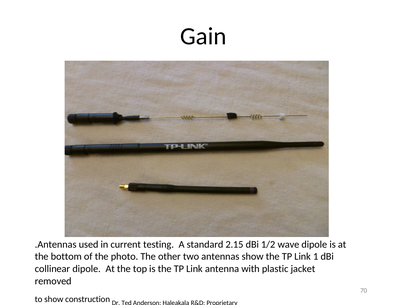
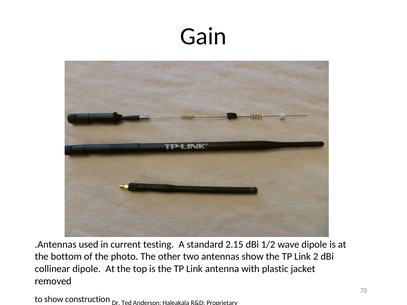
1: 1 -> 2
